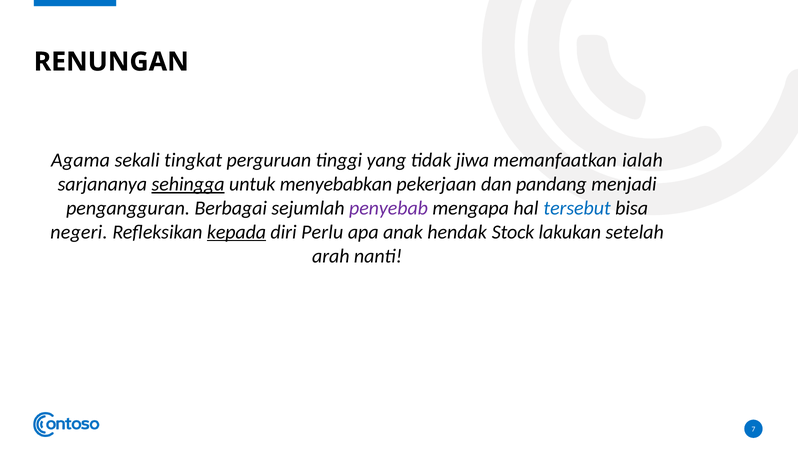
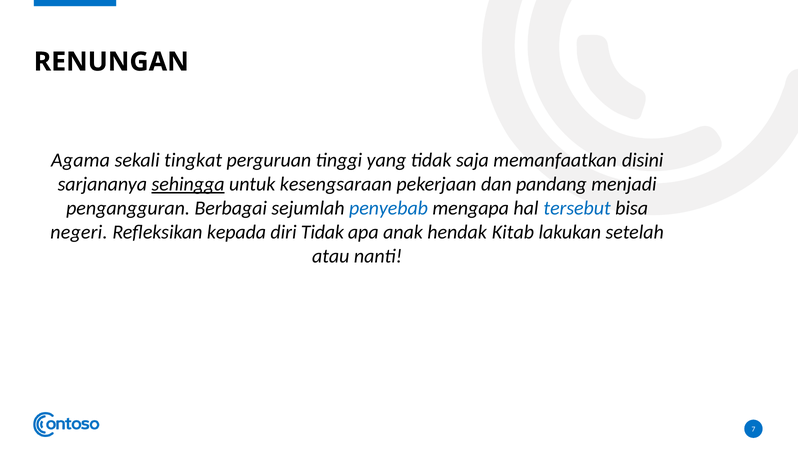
jiwa: jiwa -> saja
ialah: ialah -> disini
menyebabkan: menyebabkan -> kesengsaraan
penyebab colour: purple -> blue
kepada underline: present -> none
diri Perlu: Perlu -> Tidak
Stock: Stock -> Kitab
arah: arah -> atau
